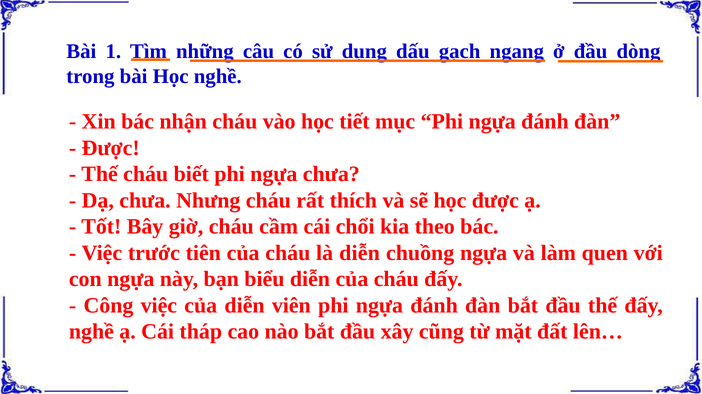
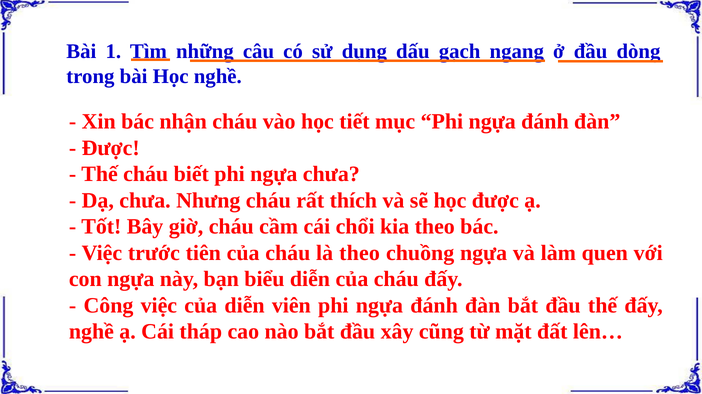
là diễn: diễn -> theo
